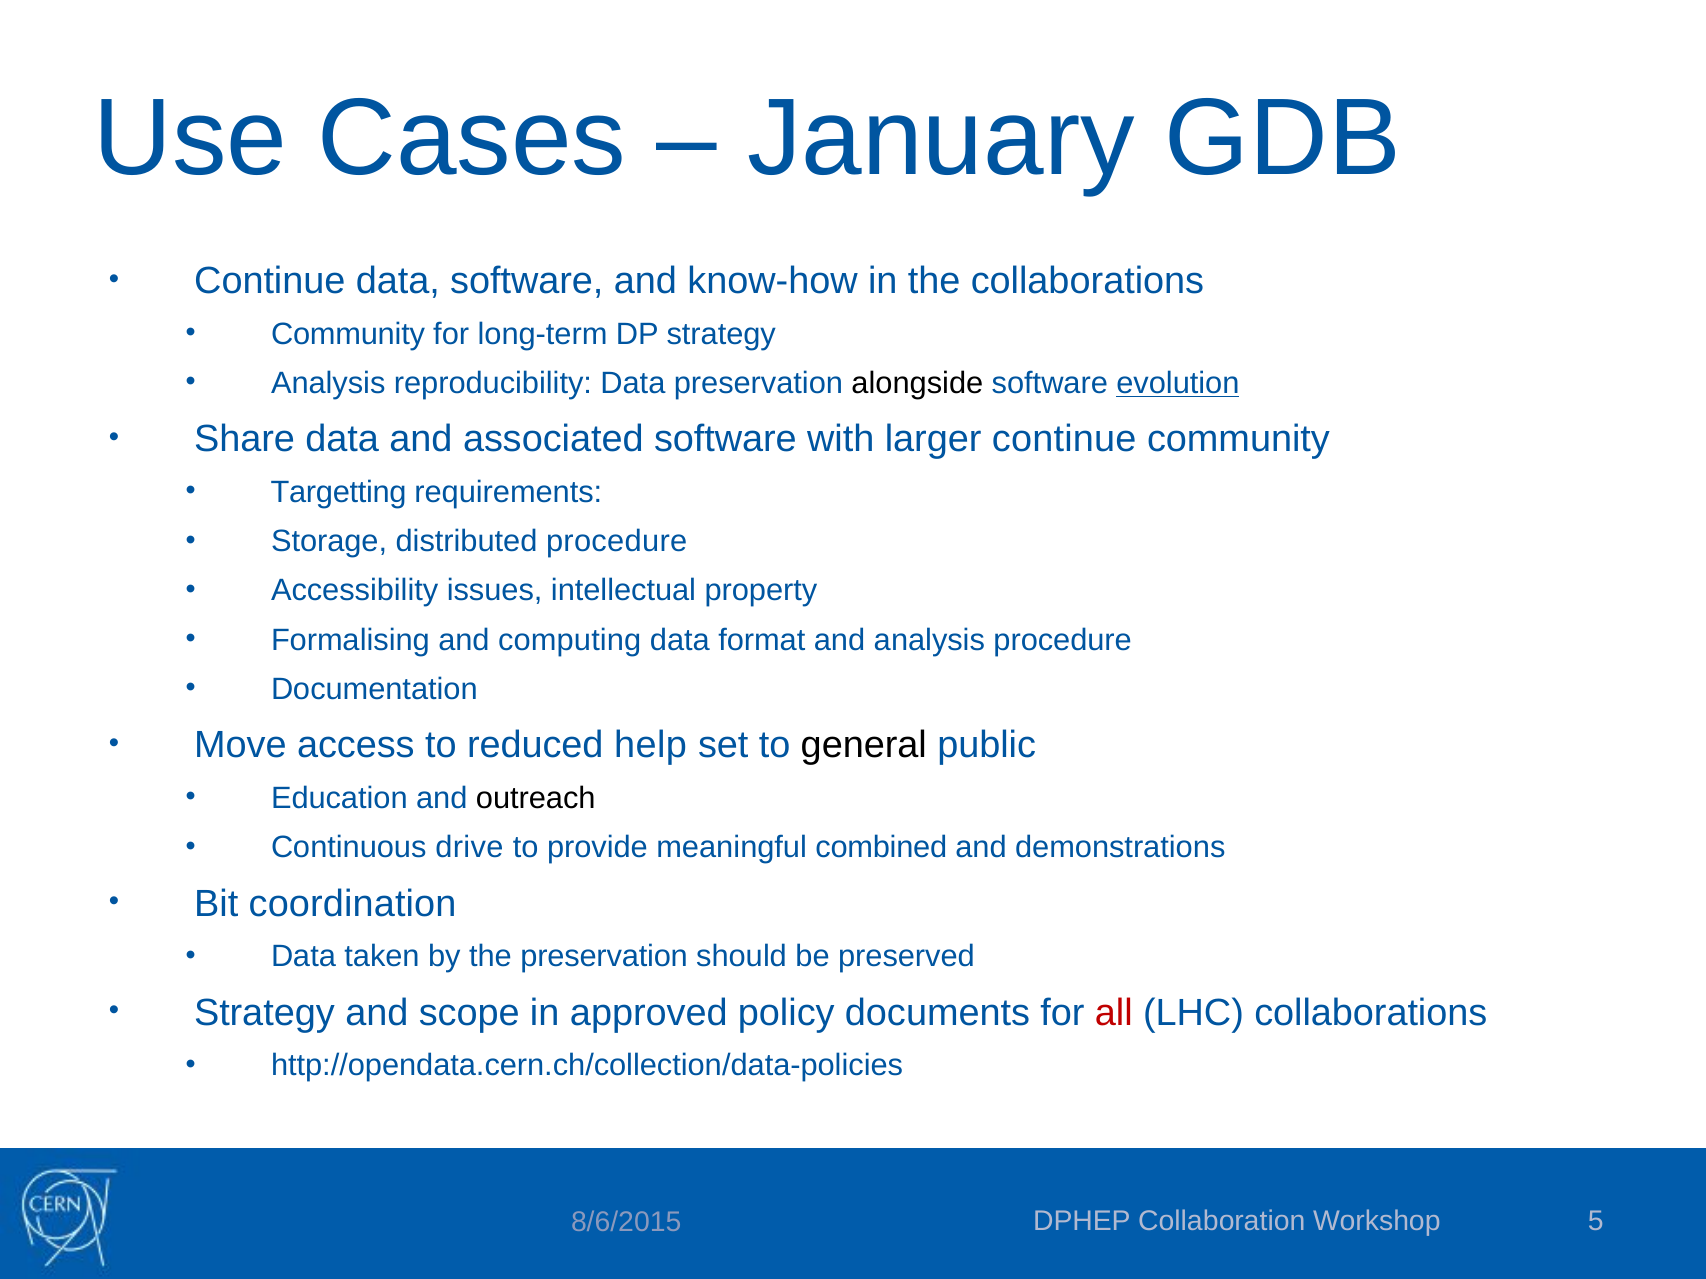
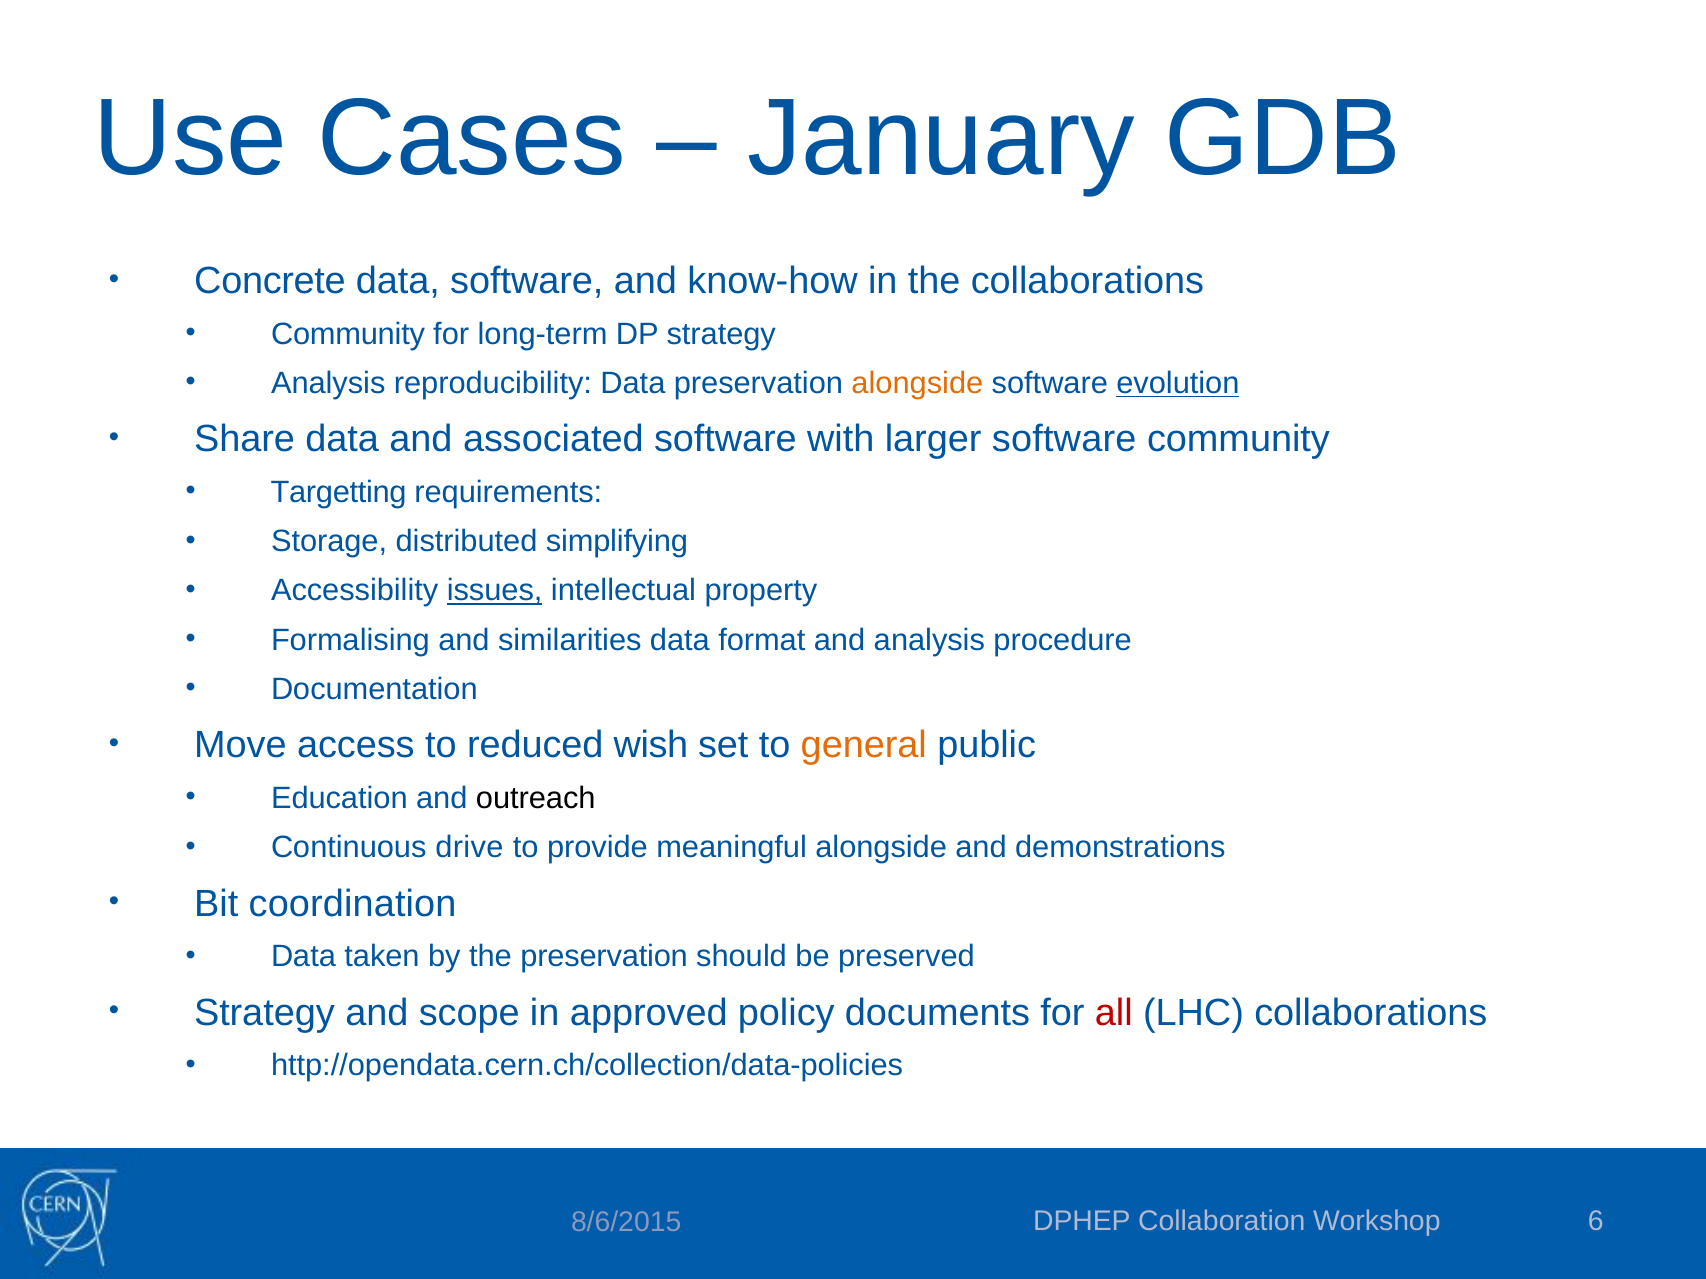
Continue at (270, 281): Continue -> Concrete
alongside at (917, 383) colour: black -> orange
larger continue: continue -> software
distributed procedure: procedure -> simplifying
issues underline: none -> present
computing: computing -> similarities
help: help -> wish
general colour: black -> orange
meaningful combined: combined -> alongside
5: 5 -> 6
